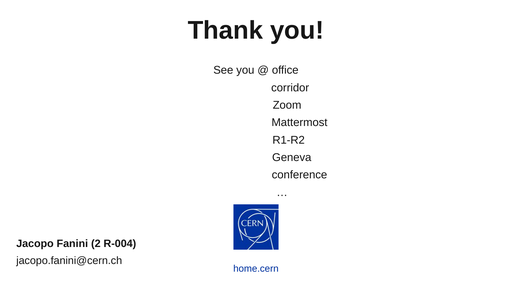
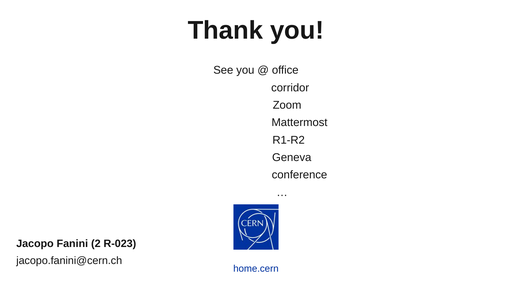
R-004: R-004 -> R-023
